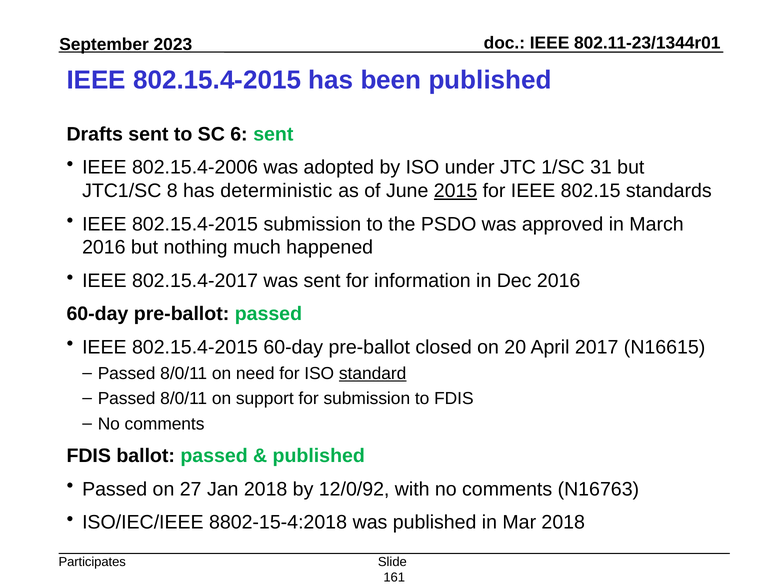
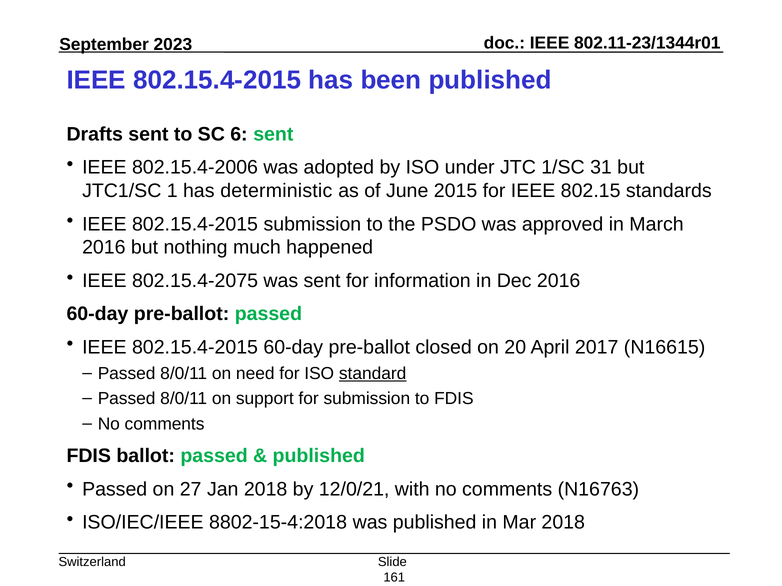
8: 8 -> 1
2015 underline: present -> none
802.15.4-2017: 802.15.4-2017 -> 802.15.4-2075
12/0/92: 12/0/92 -> 12/0/21
Participates: Participates -> Switzerland
